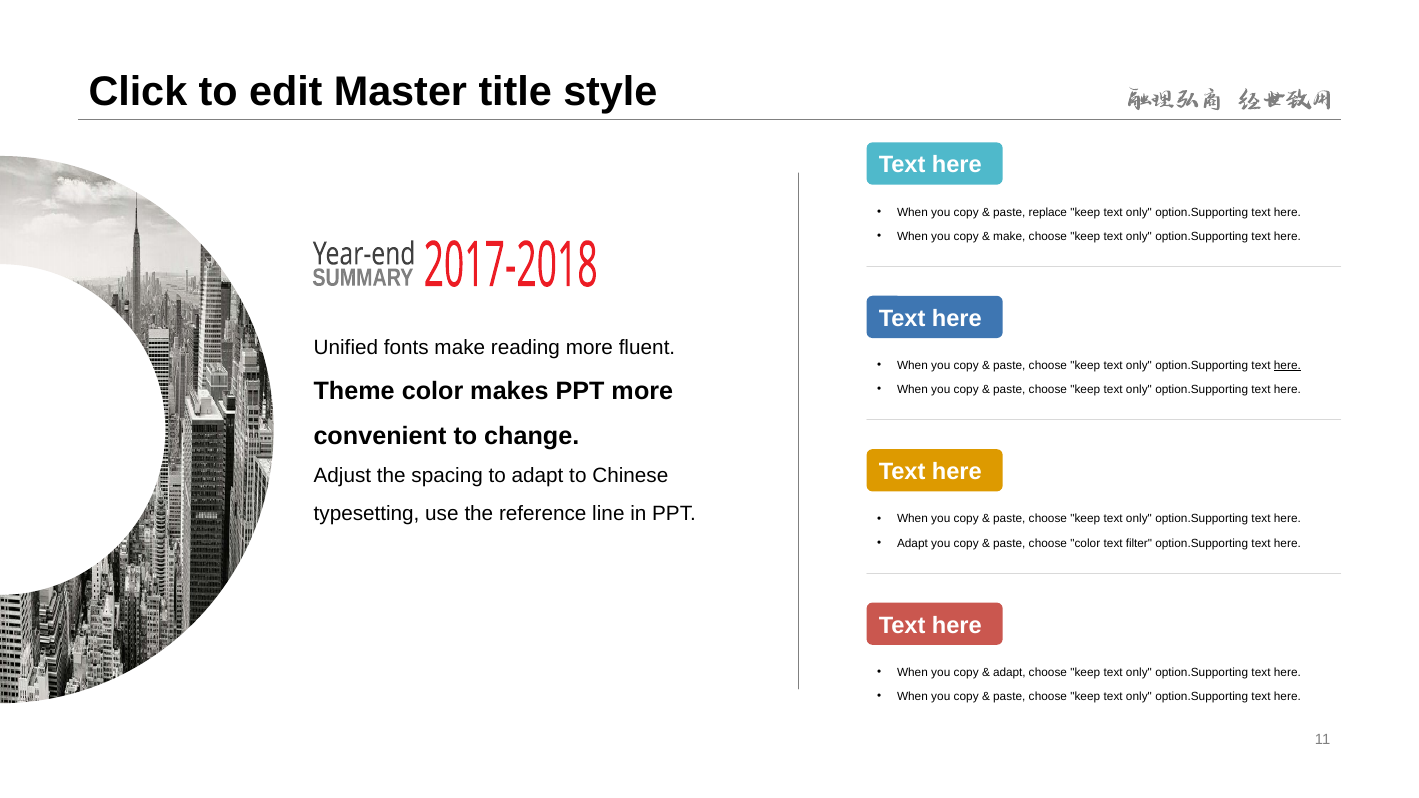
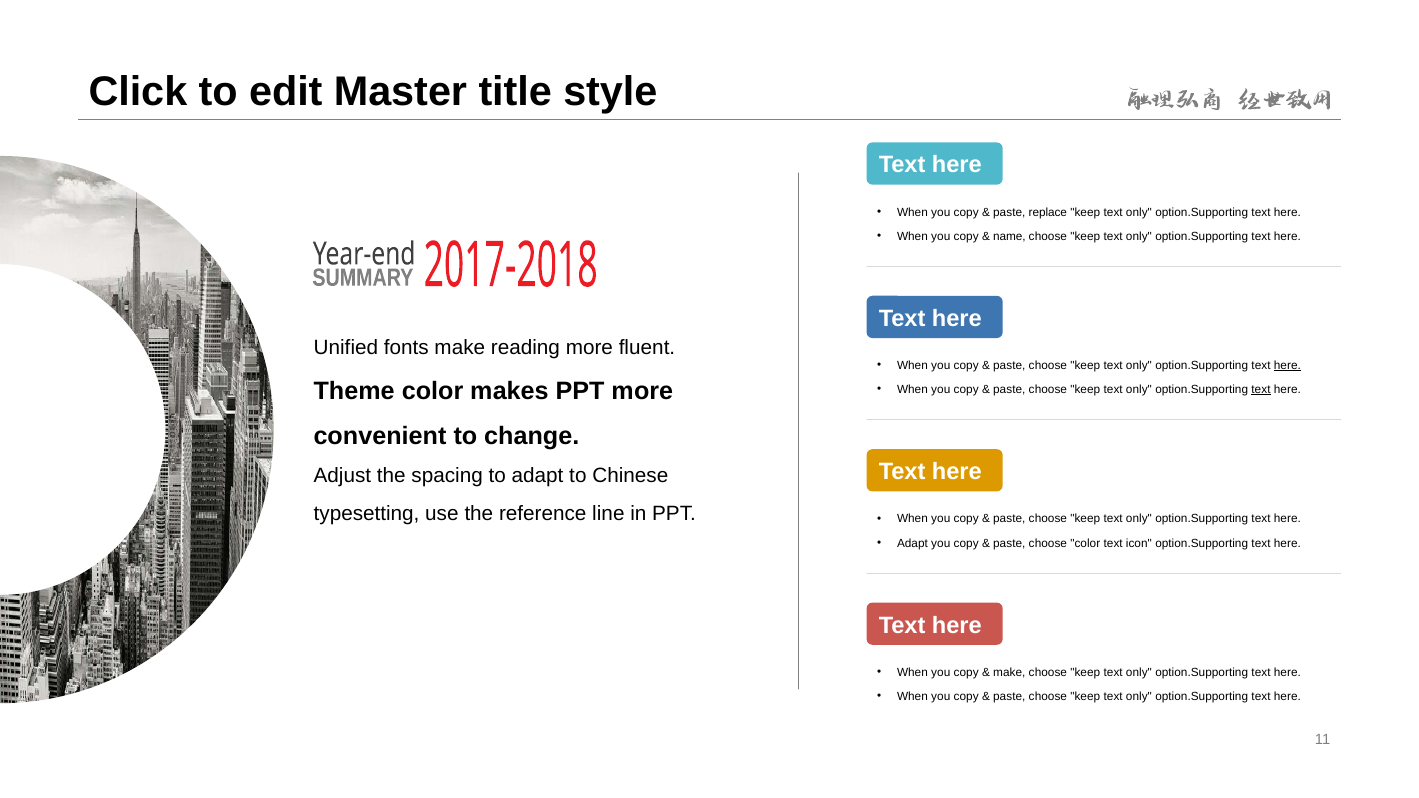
make at (1009, 236): make -> name
text at (1261, 390) underline: none -> present
filter: filter -> icon
adapt at (1009, 673): adapt -> make
